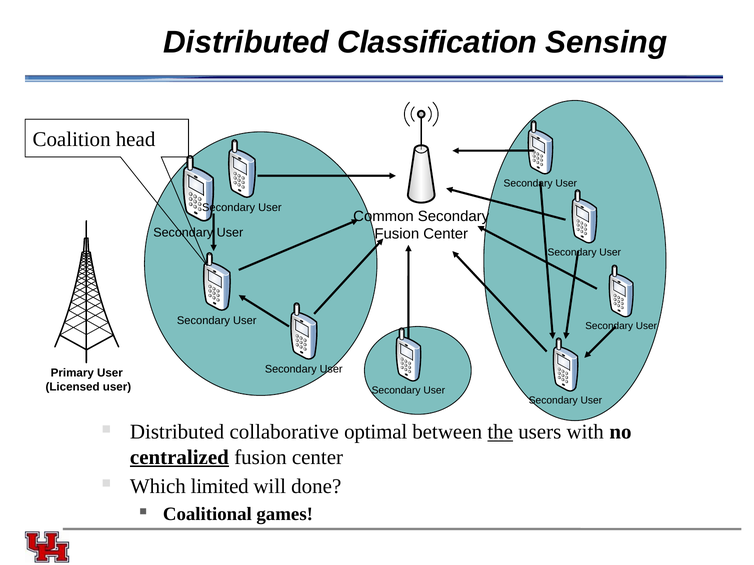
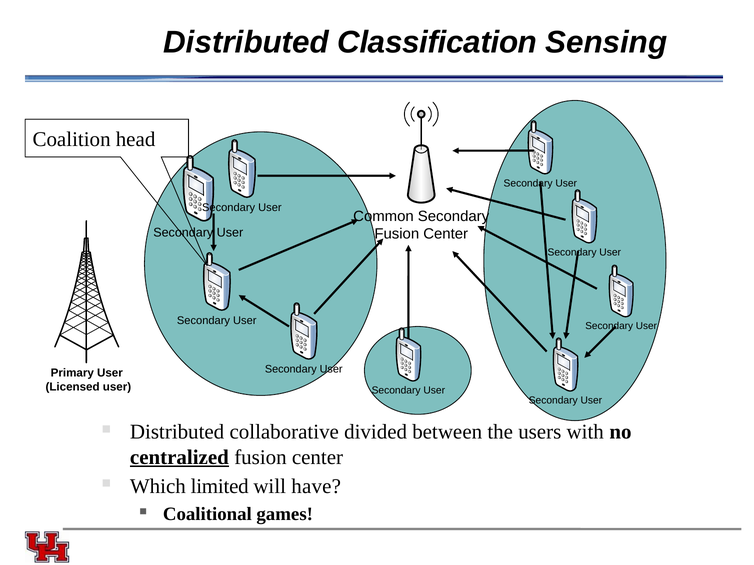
optimal: optimal -> divided
the underline: present -> none
done: done -> have
